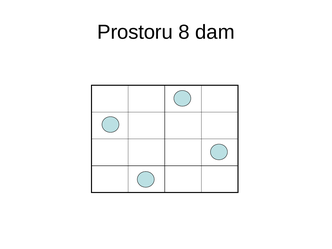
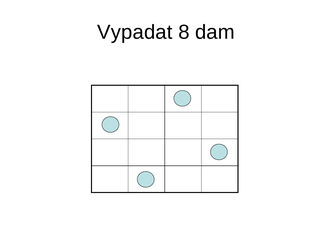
Prostoru: Prostoru -> Vypadat
